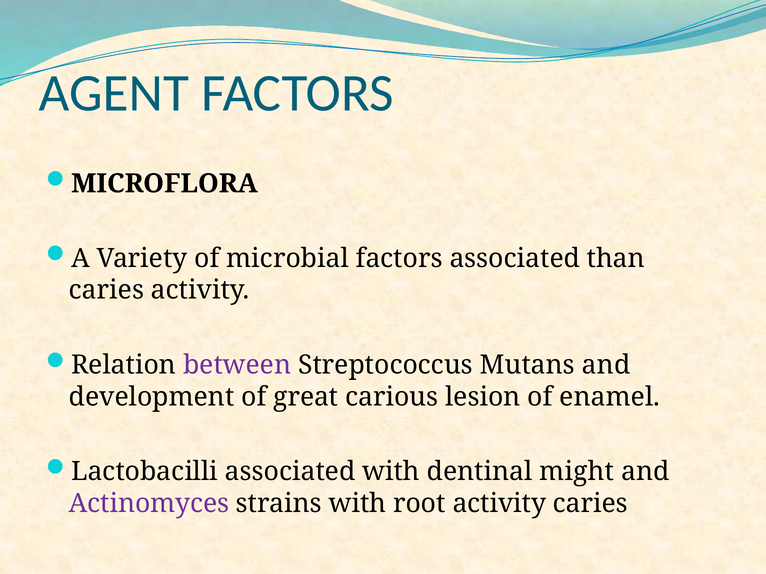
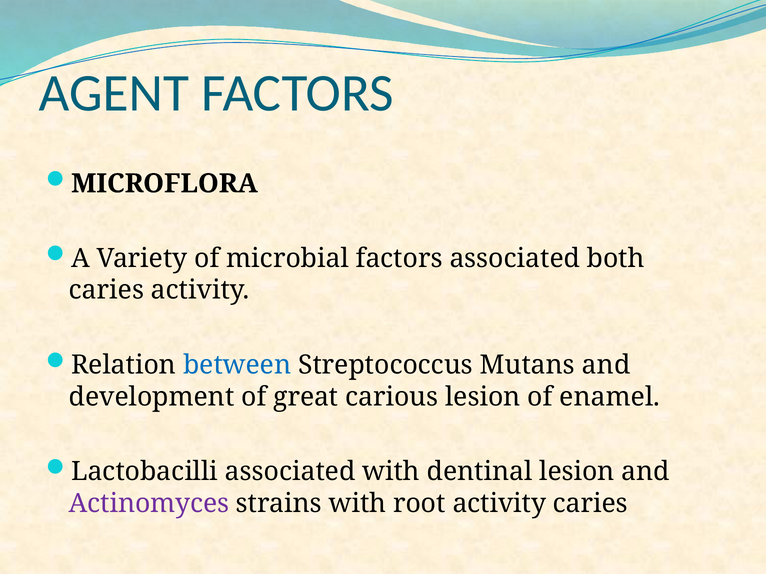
than: than -> both
between colour: purple -> blue
dentinal might: might -> lesion
